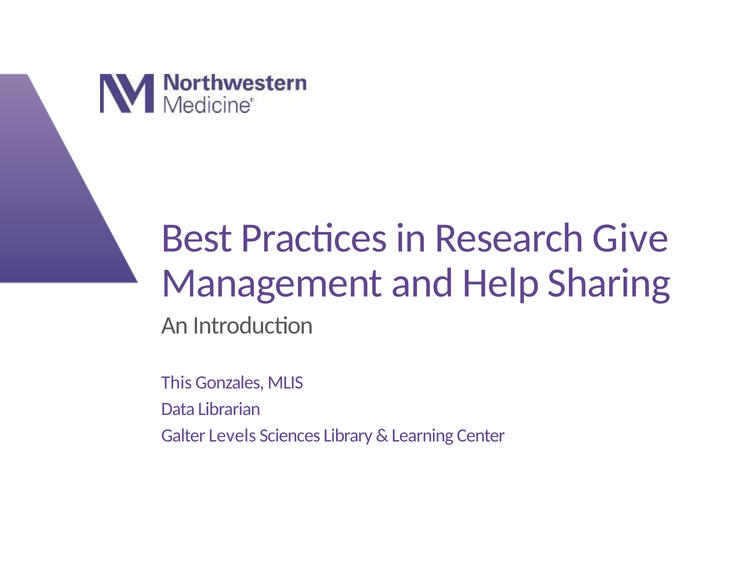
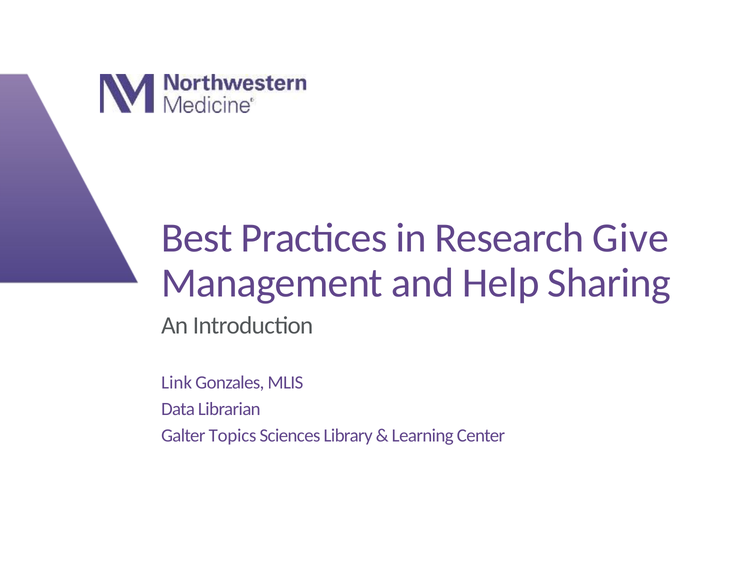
This: This -> Link
Levels: Levels -> Topics
